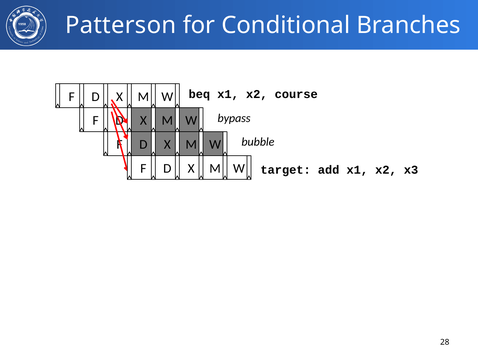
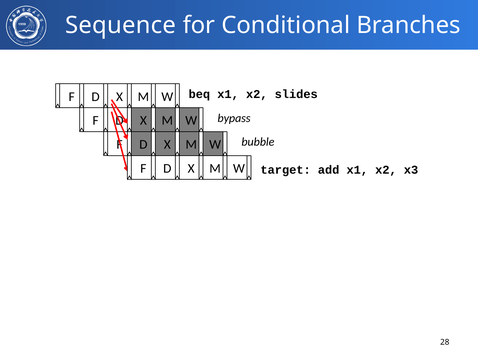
Patterson: Patterson -> Sequence
course: course -> slides
